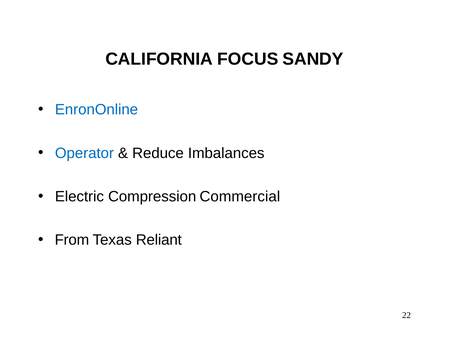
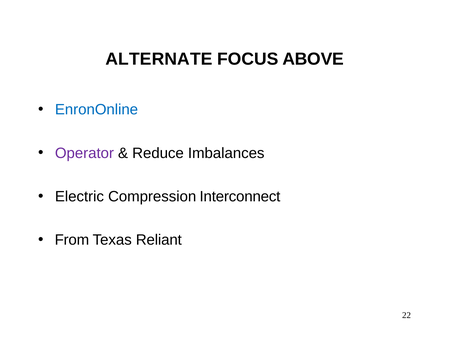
CALIFORNIA: CALIFORNIA -> ALTERNATE
SANDY: SANDY -> ABOVE
Operator colour: blue -> purple
Commercial: Commercial -> Interconnect
